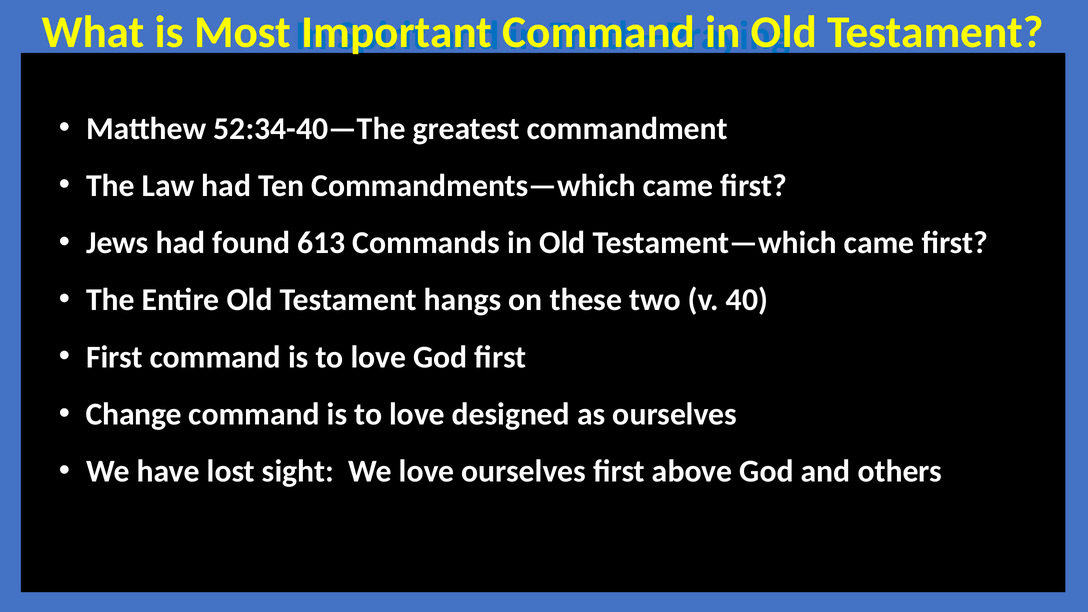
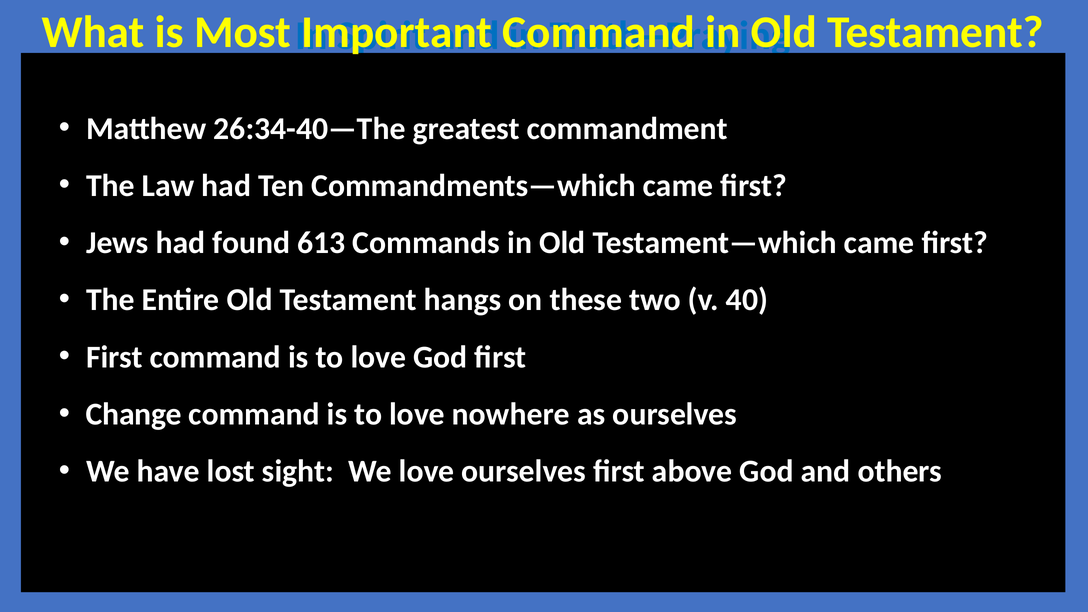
52:34-40—The: 52:34-40—The -> 26:34-40—The
designed: designed -> nowhere
